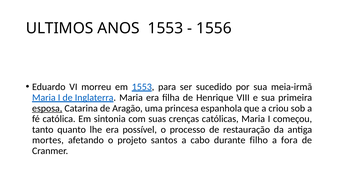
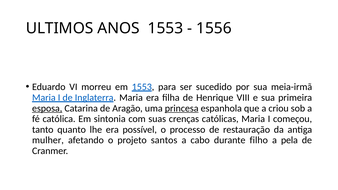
princesa underline: none -> present
mortes: mortes -> mulher
fora: fora -> pela
